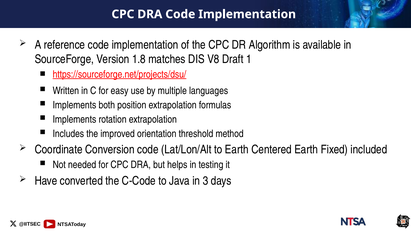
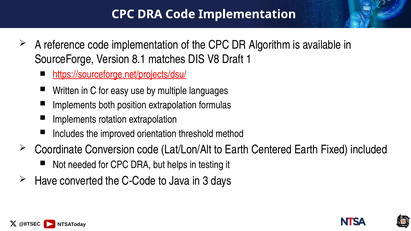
1.8: 1.8 -> 8.1
